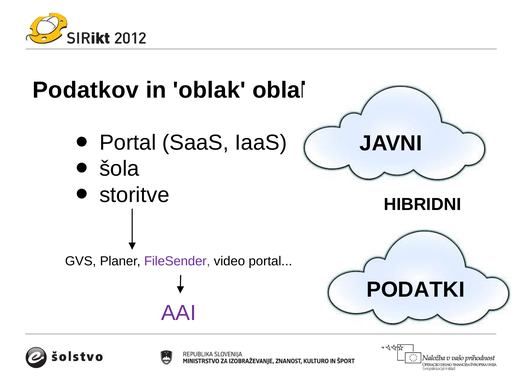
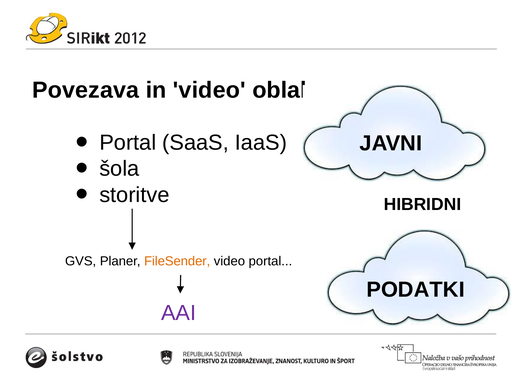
Podatkov: Podatkov -> Povezava
in oblak: oblak -> video
FileSender colour: purple -> orange
